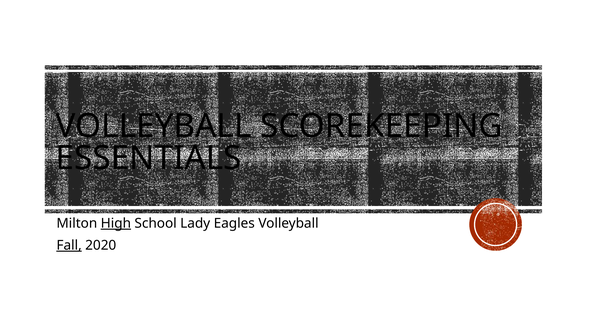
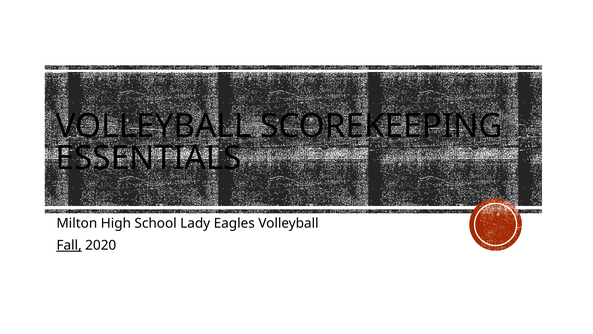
High underline: present -> none
